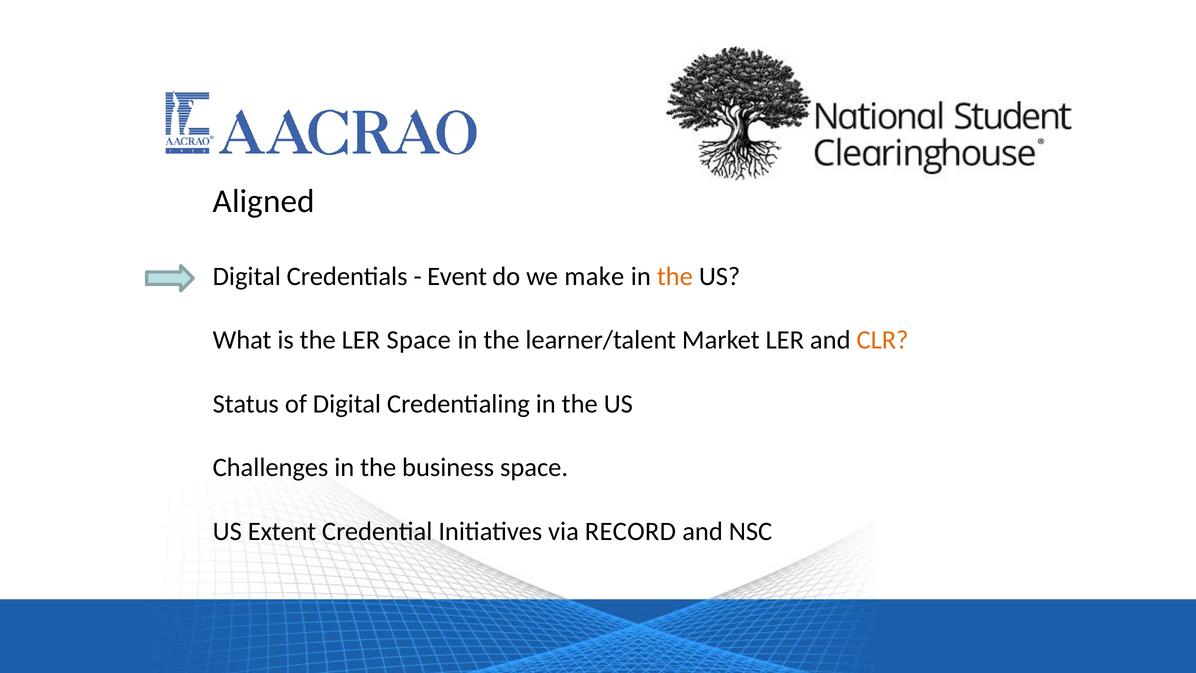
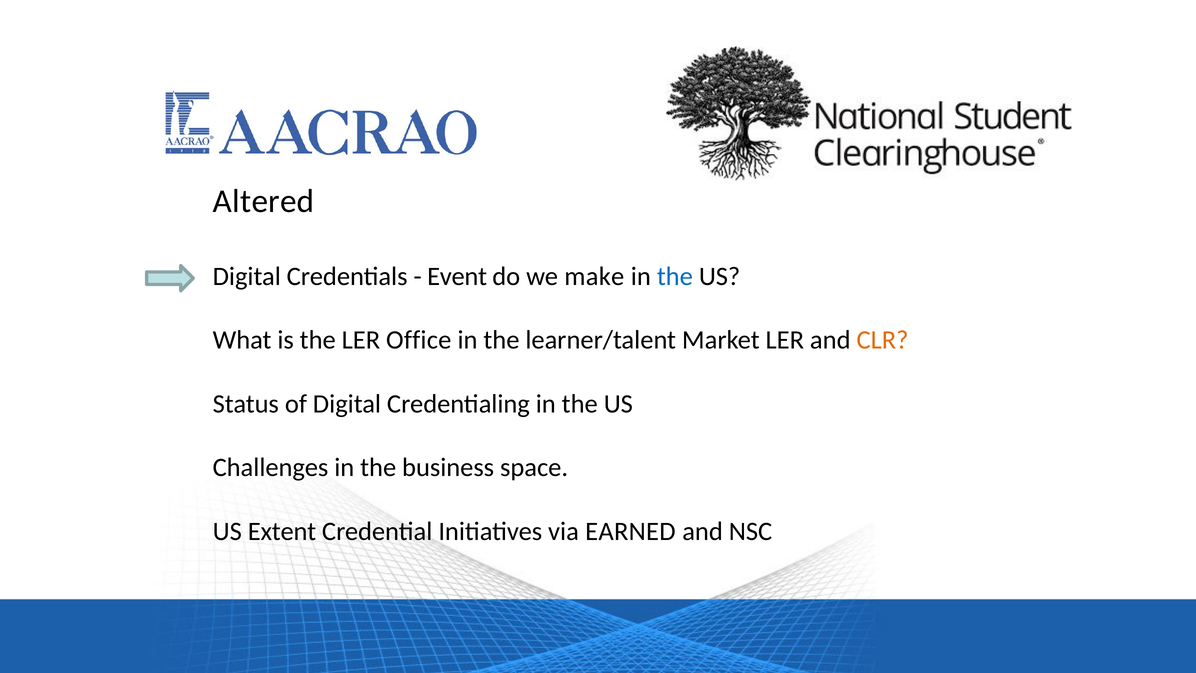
Aligned: Aligned -> Altered
the at (675, 276) colour: orange -> blue
LER Space: Space -> Office
RECORD: RECORD -> EARNED
